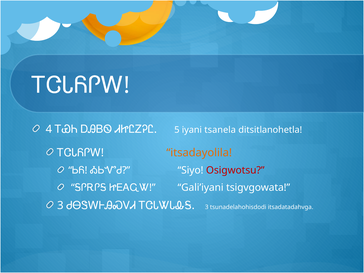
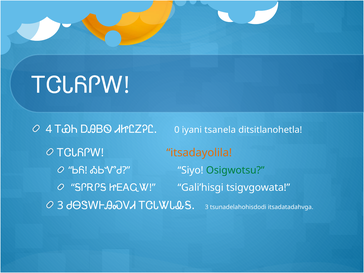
5: 5 -> 0
Osigwotsu colour: red -> green
Gali’iyani: Gali’iyani -> Gali’hisgi
